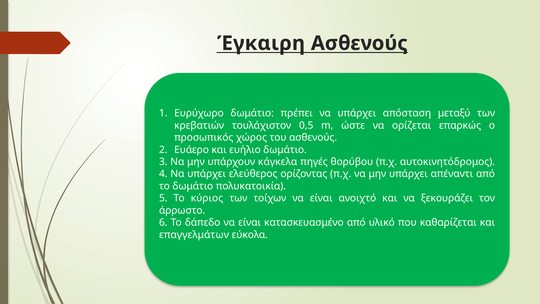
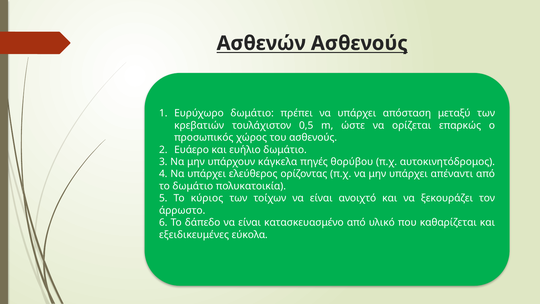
Έγκαιρη: Έγκαιρη -> Ασθενών
επαγγελμάτων: επαγγελμάτων -> εξειδικευμένες
